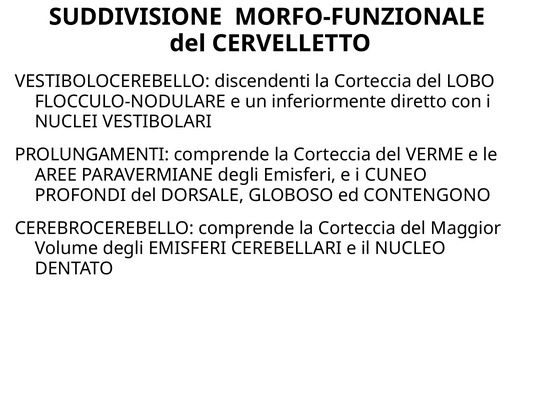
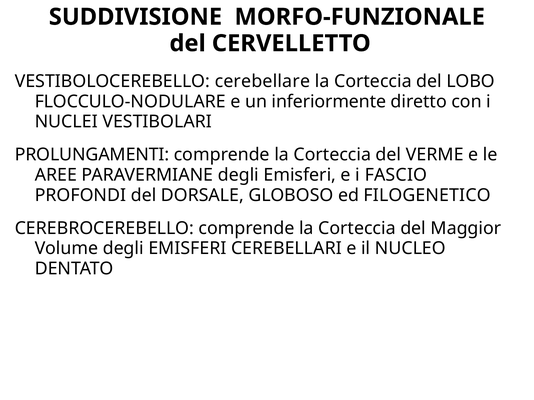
discendenti: discendenti -> cerebellare
CUNEO: CUNEO -> FASCIO
CONTENGONO: CONTENGONO -> FILOGENETICO
